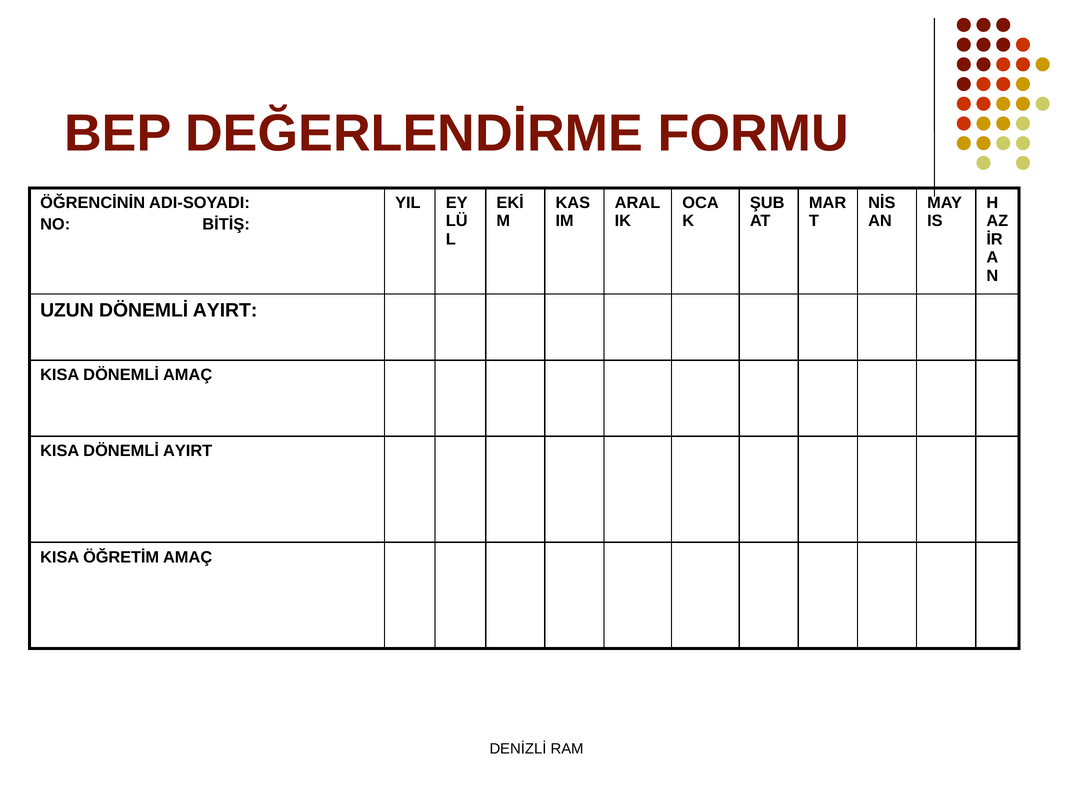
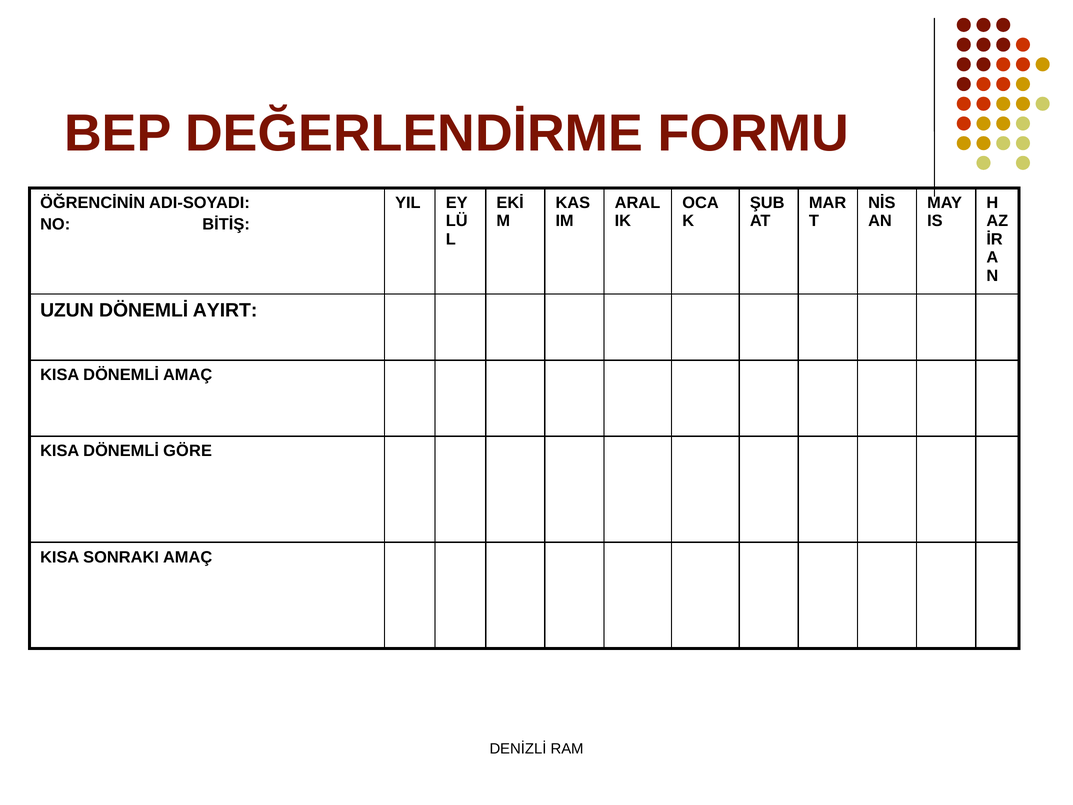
KISA DÖNEMLİ AYIRT: AYIRT -> GÖRE
ÖĞRETİM: ÖĞRETİM -> SONRAKI
